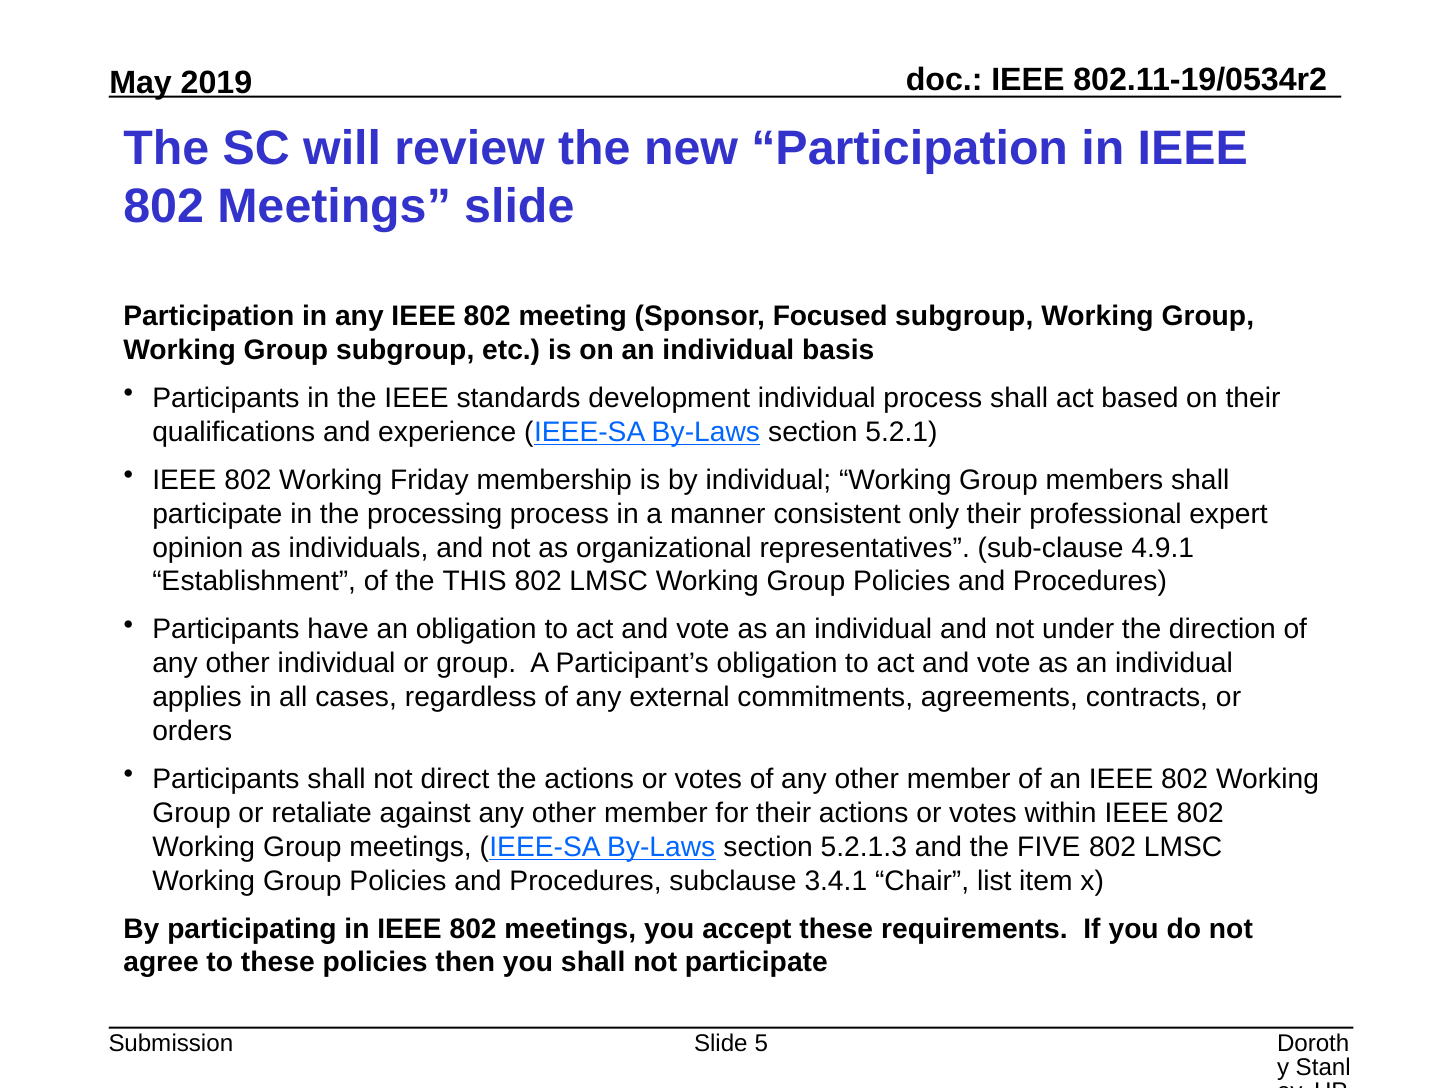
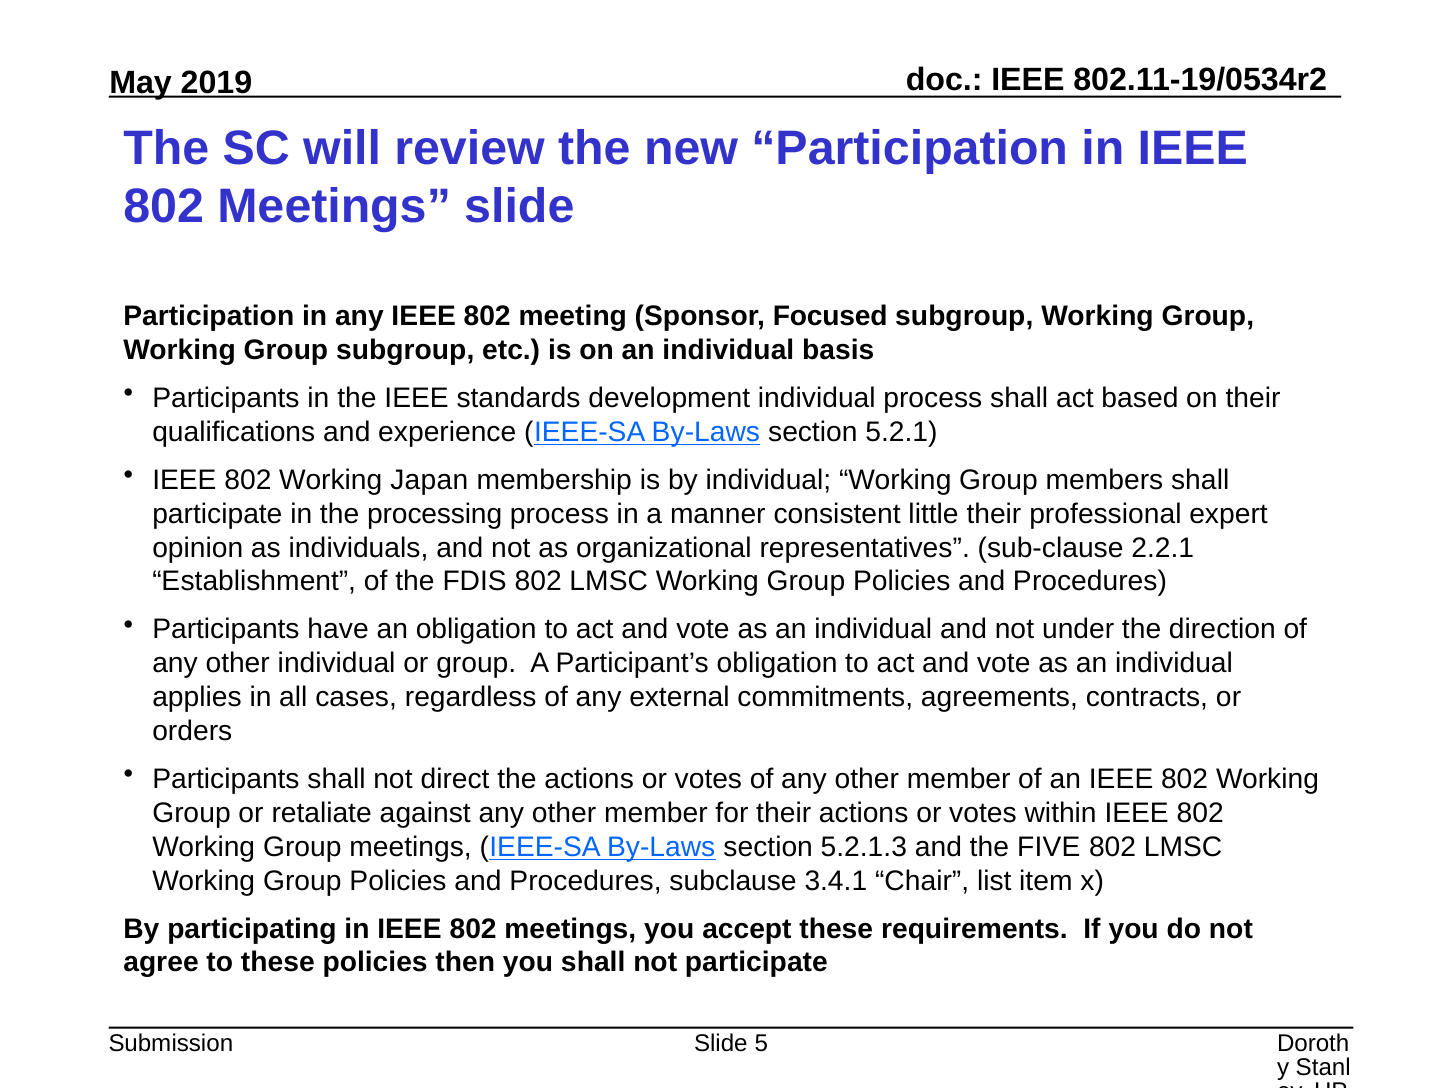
Friday: Friday -> Japan
only: only -> little
4.9.1: 4.9.1 -> 2.2.1
THIS: THIS -> FDIS
